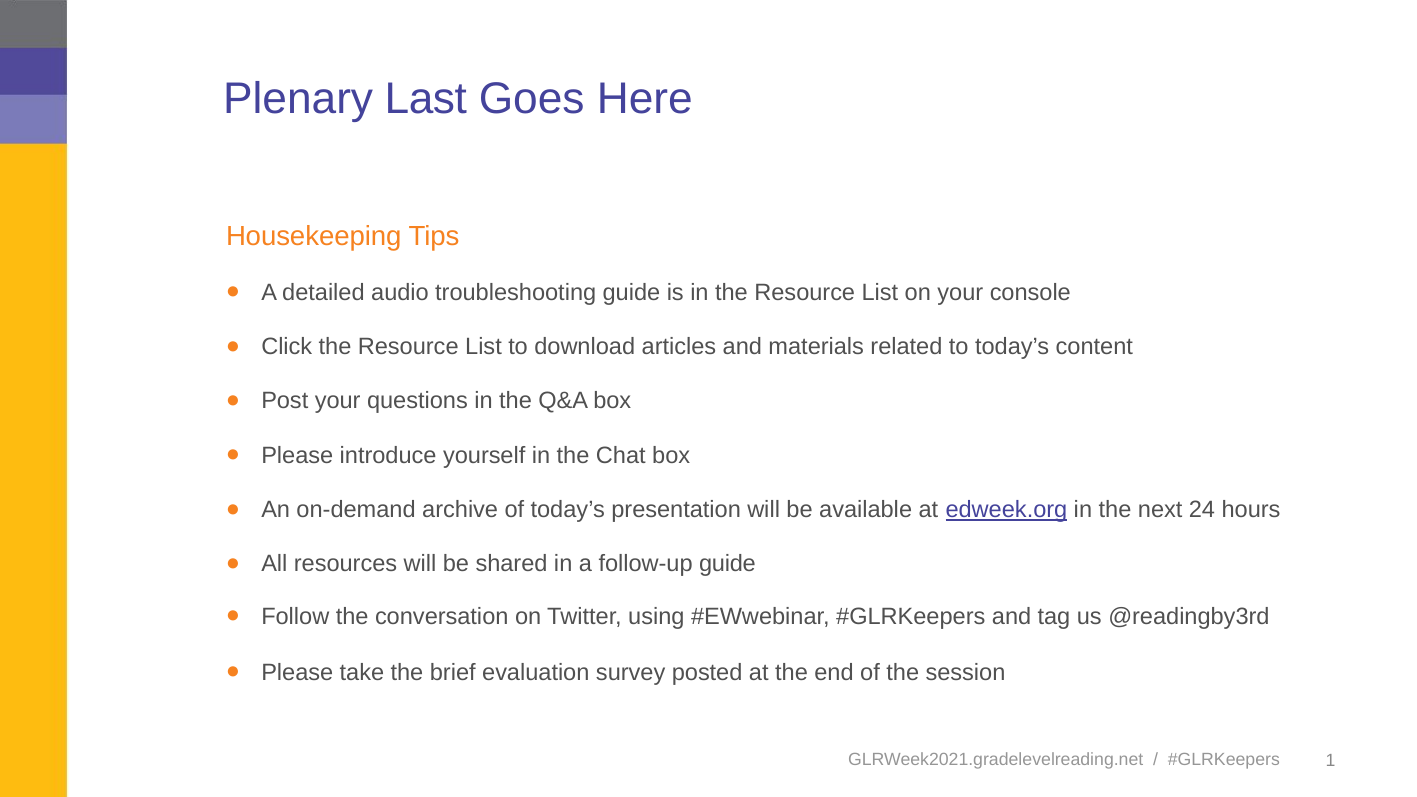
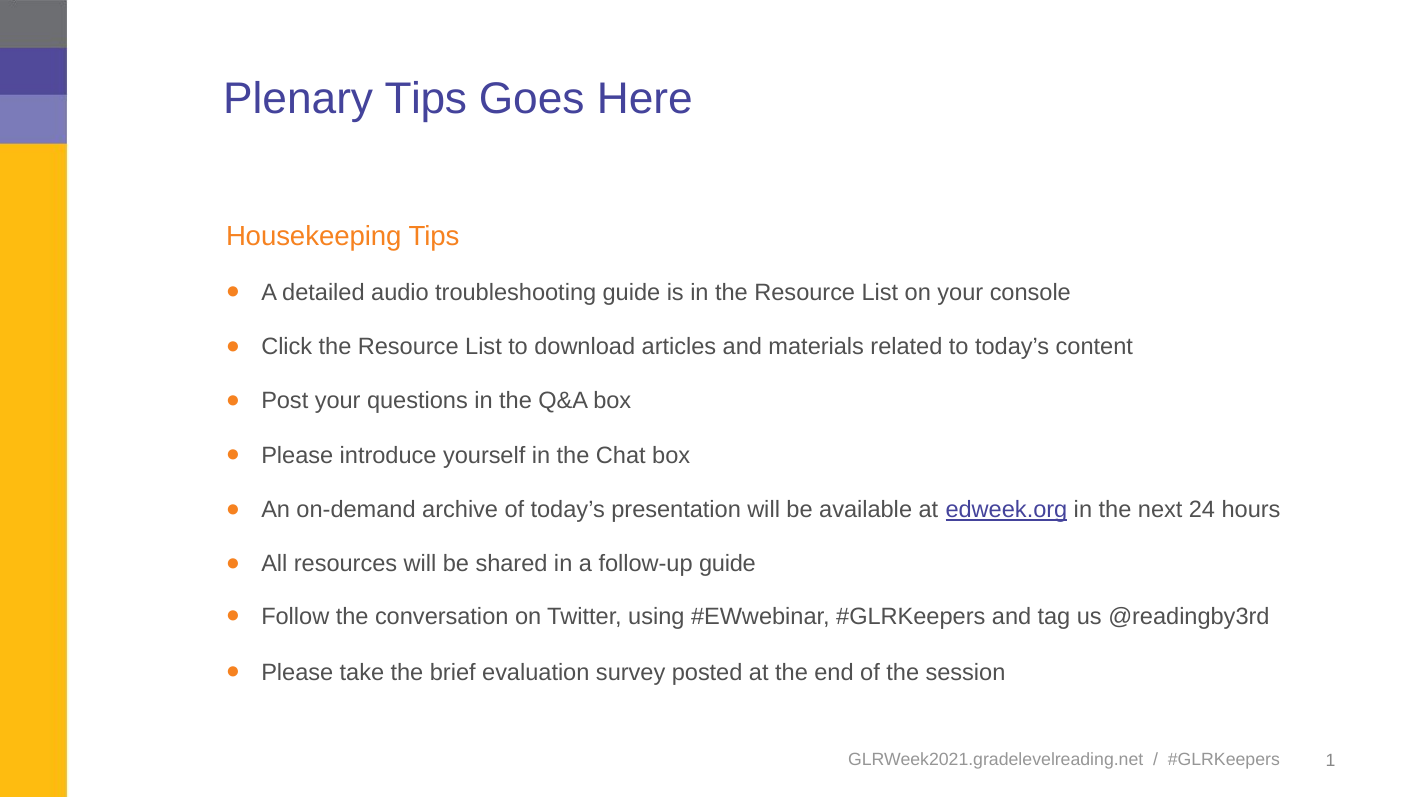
Plenary Last: Last -> Tips
